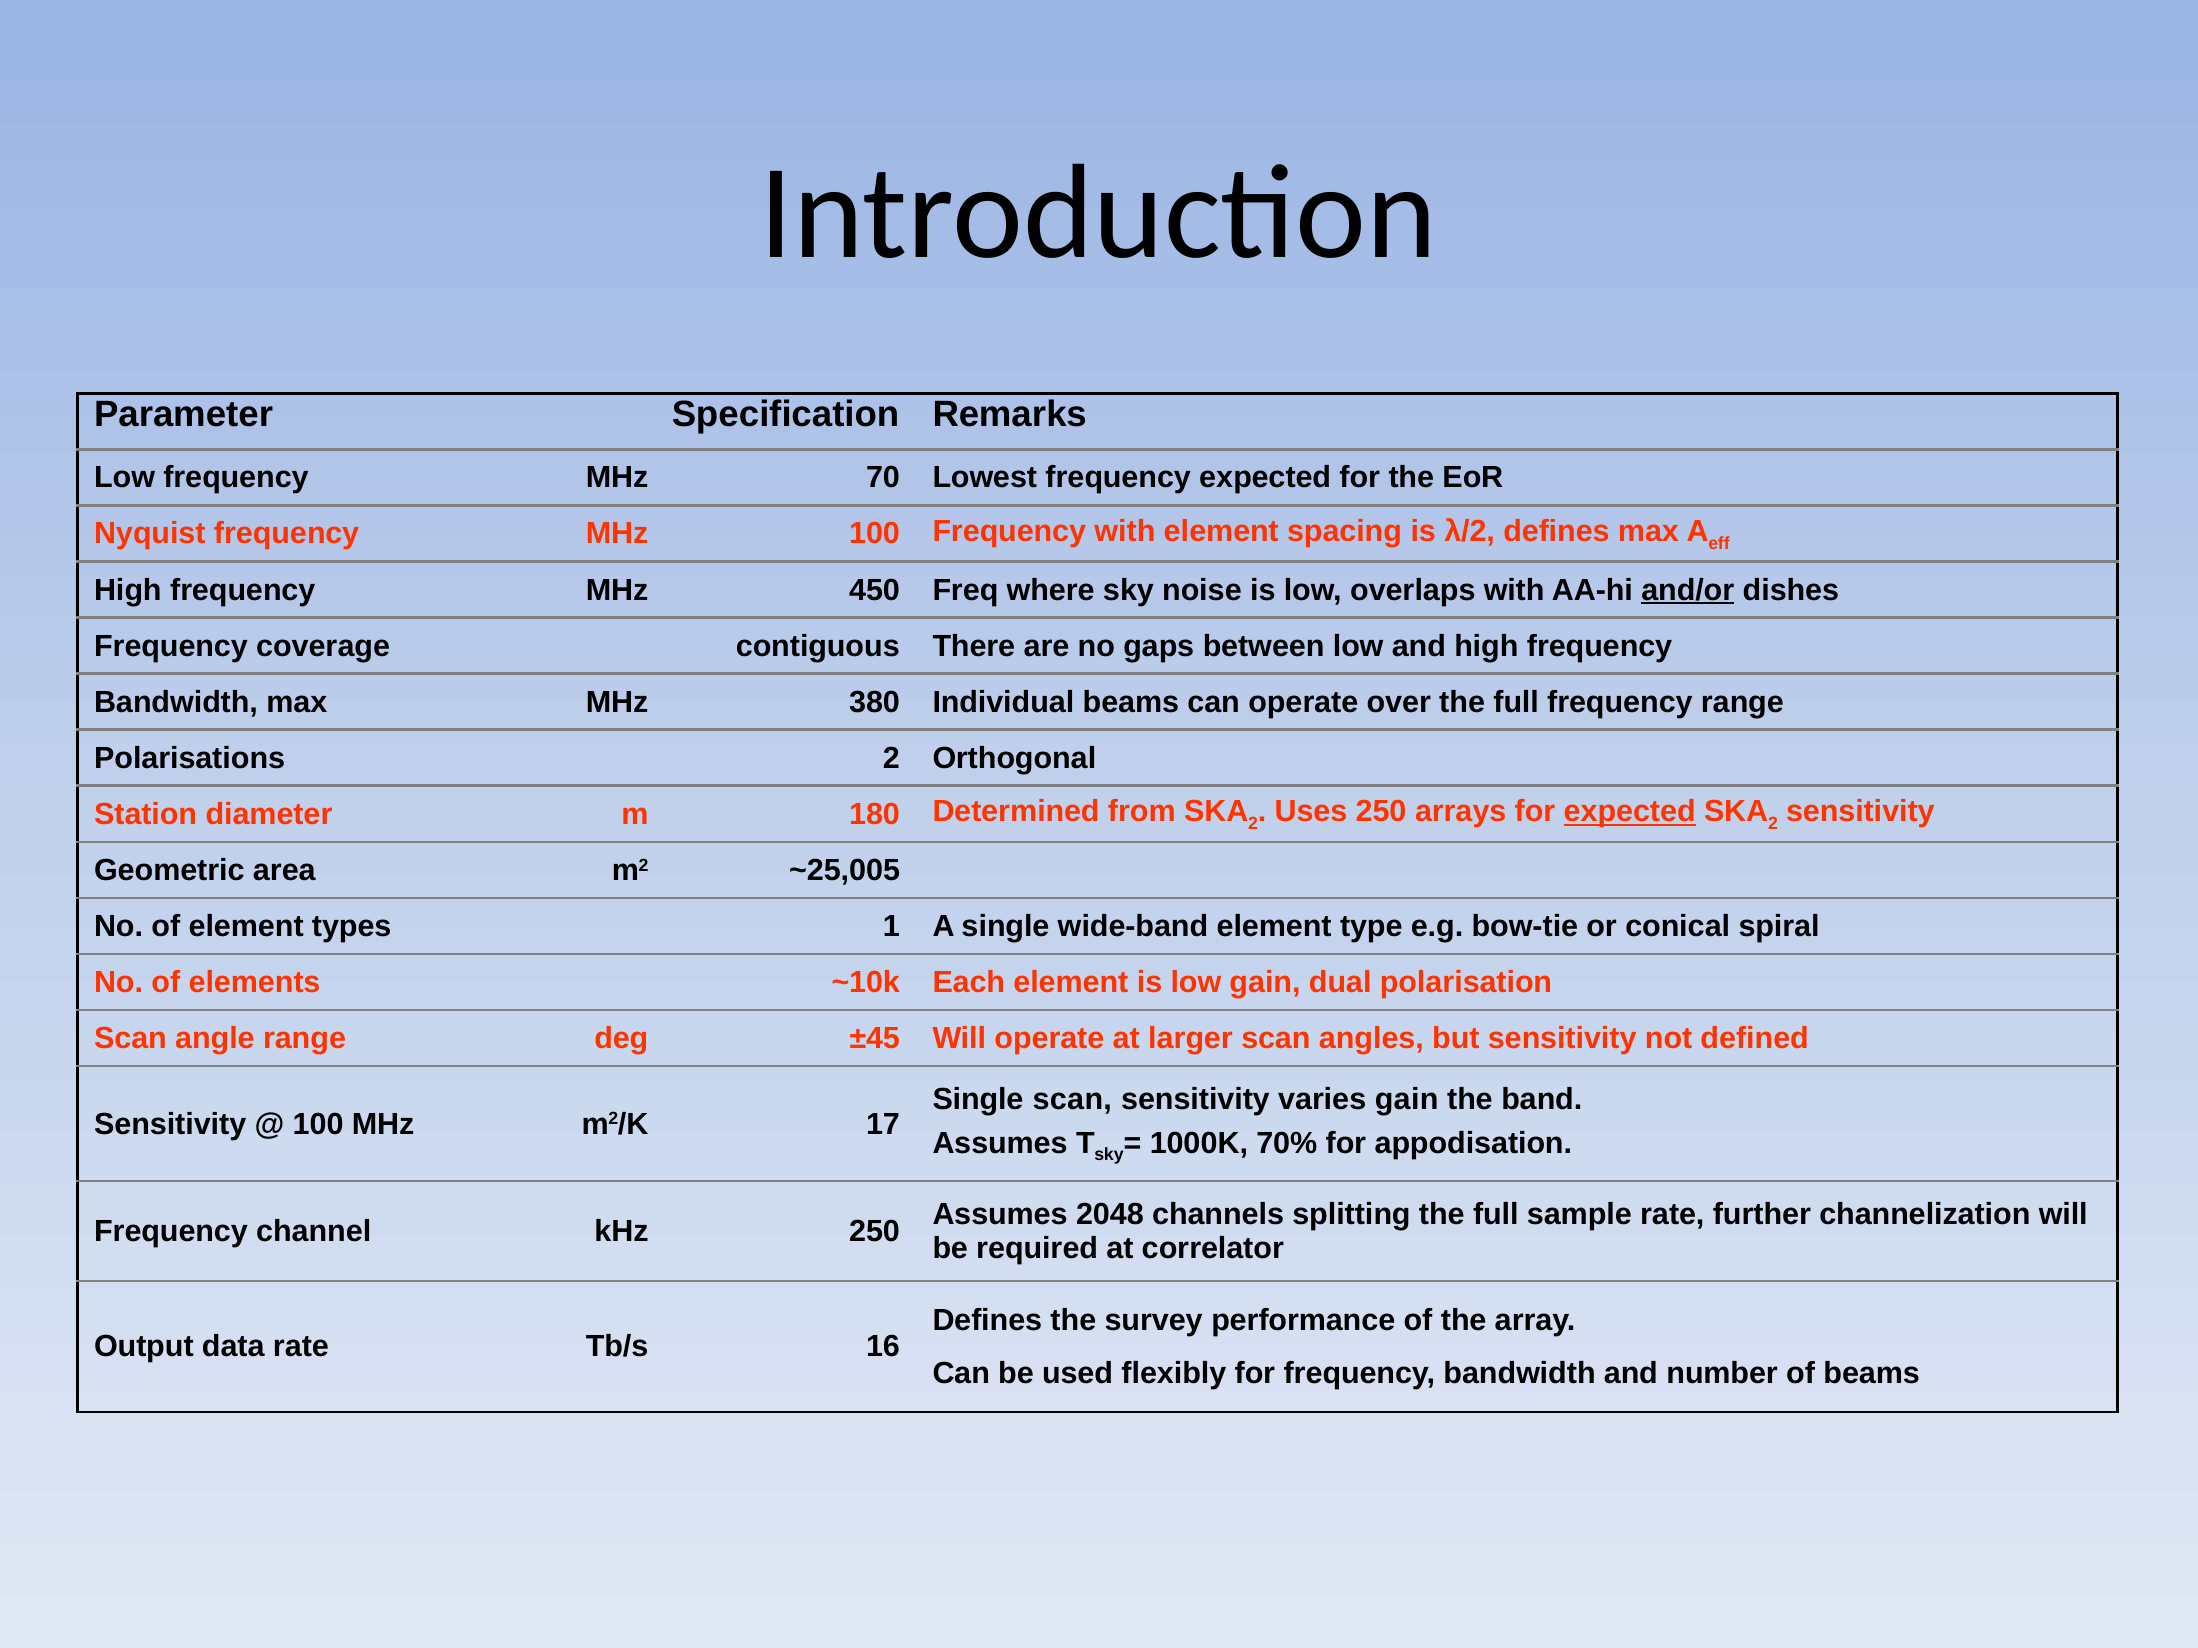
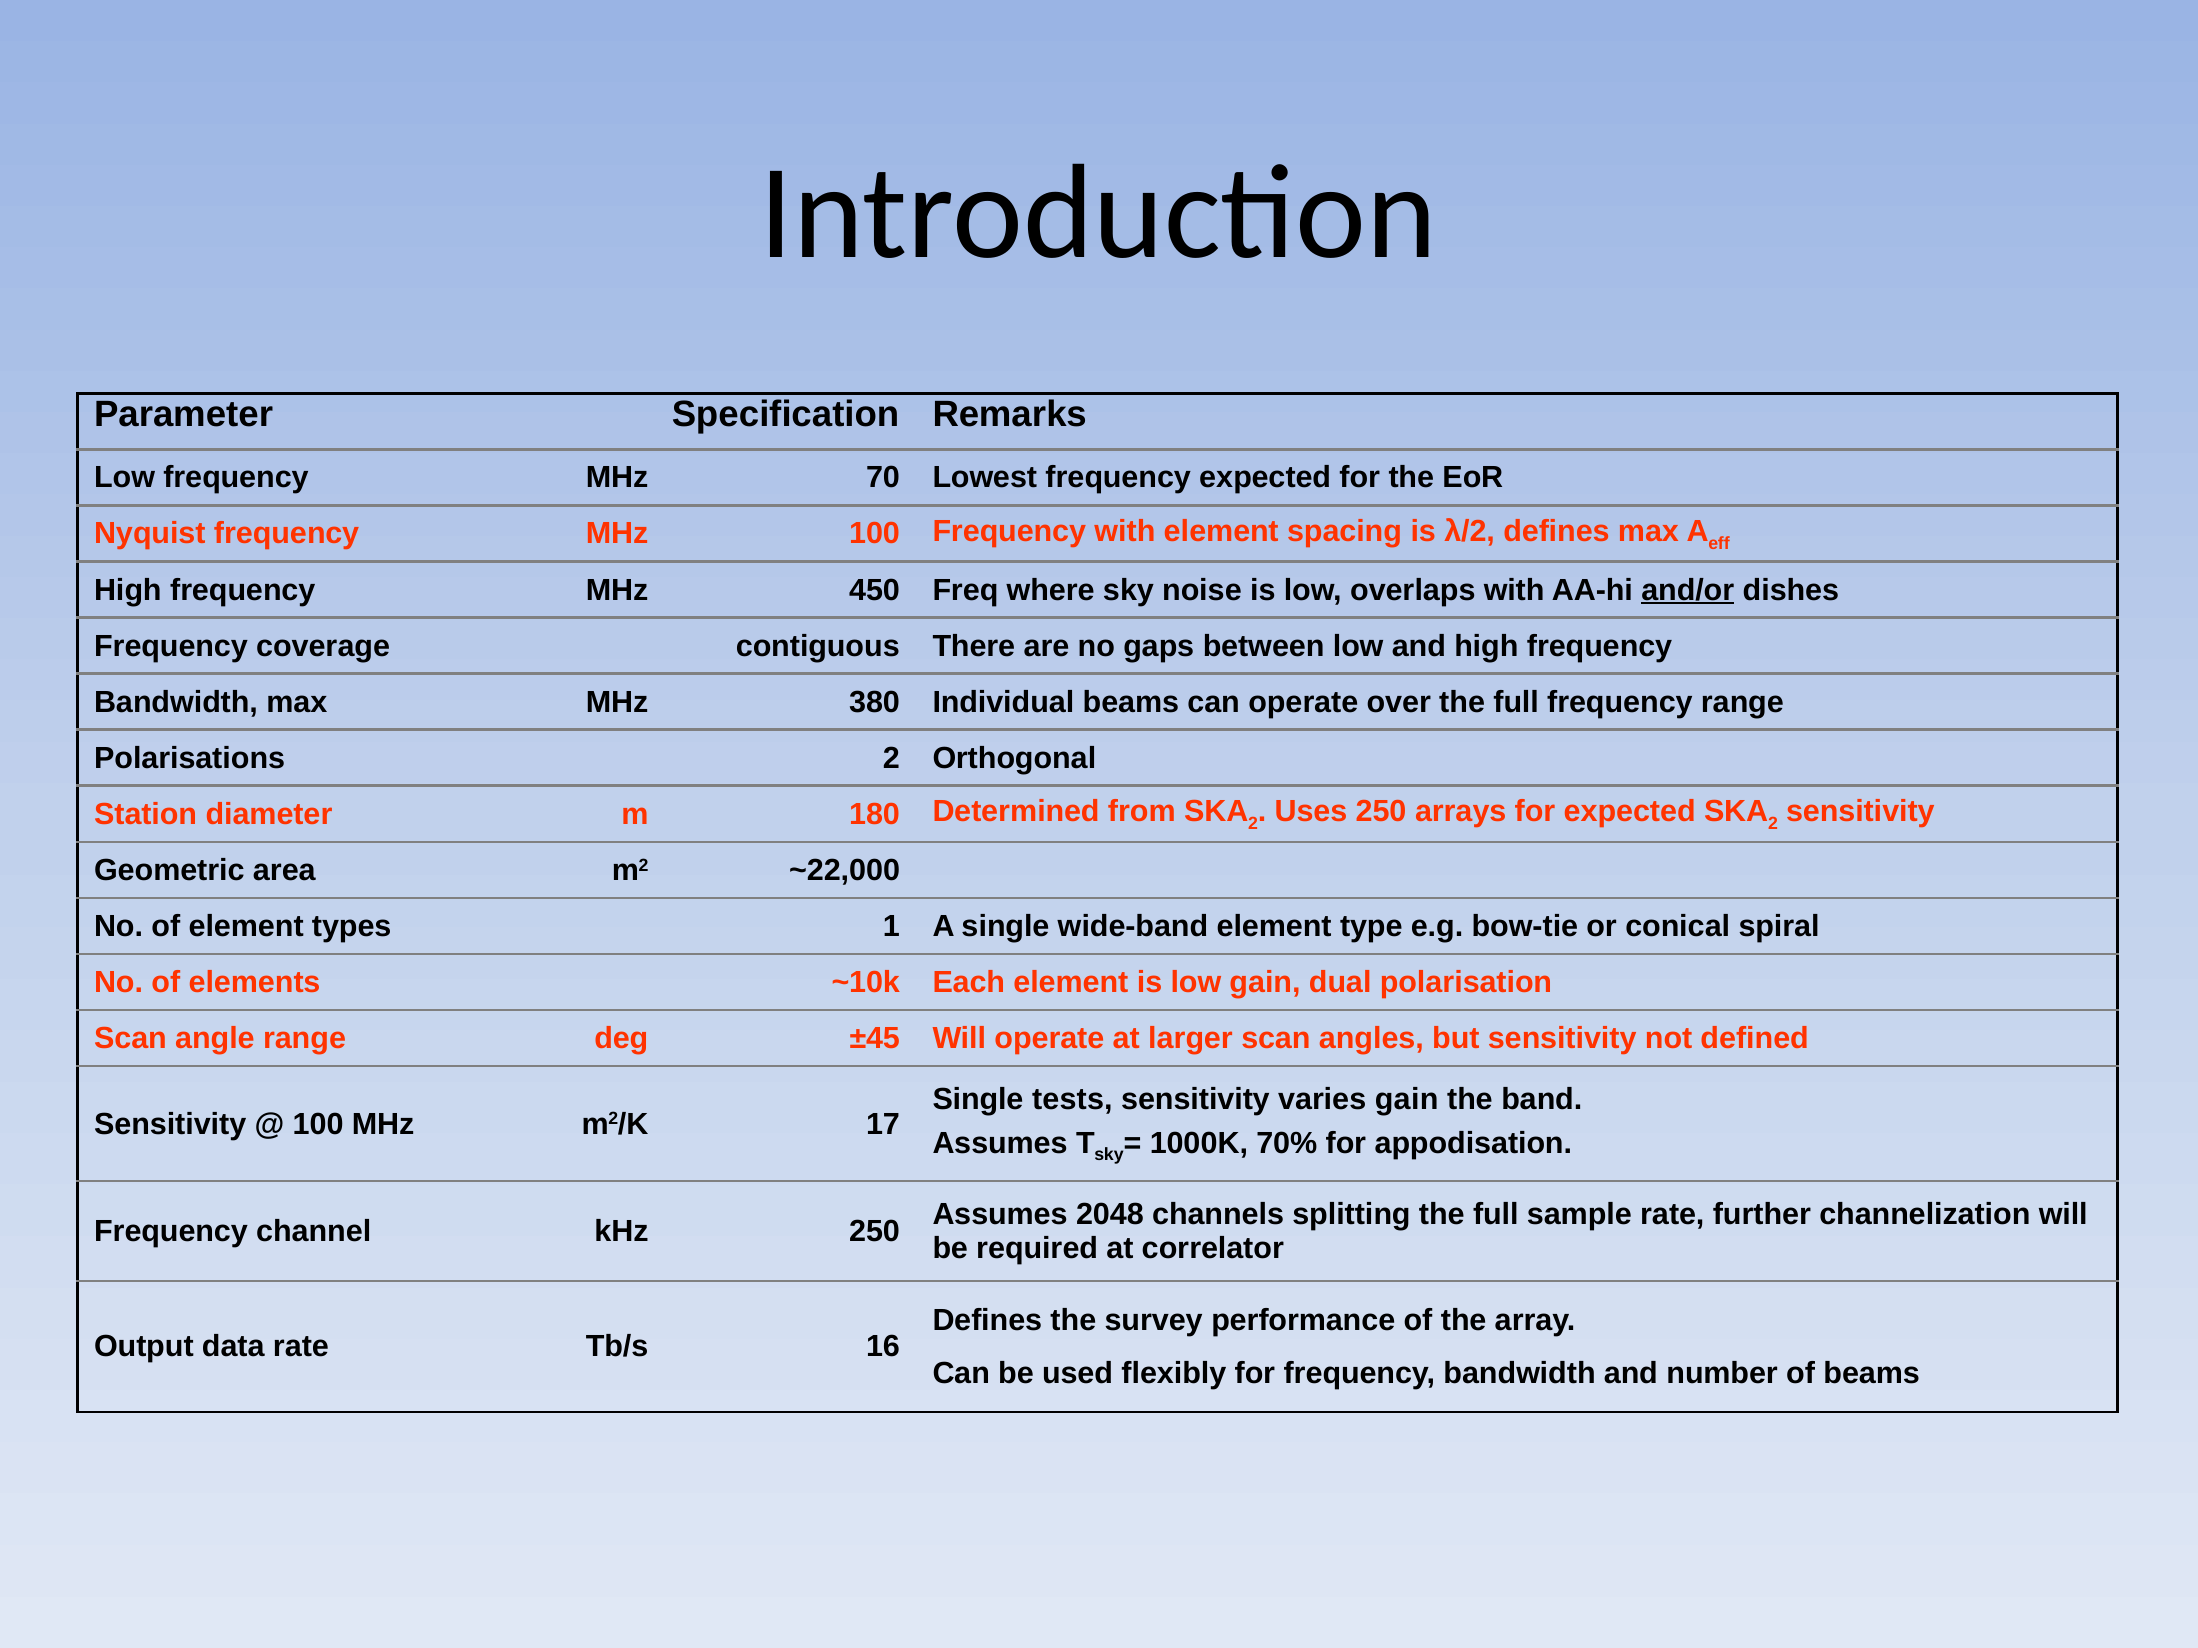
expected at (1630, 812) underline: present -> none
~25,005: ~25,005 -> ~22,000
Single scan: scan -> tests
